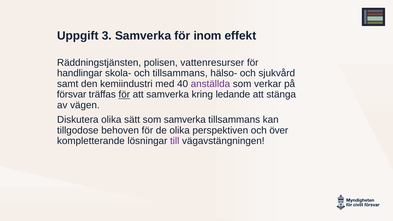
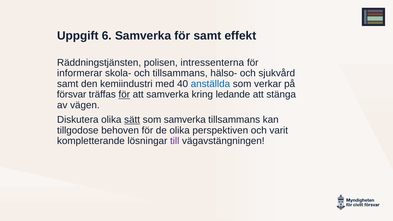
3: 3 -> 6
för inom: inom -> samt
vattenresurser: vattenresurser -> intressenterna
handlingar: handlingar -> informerar
anställda colour: purple -> blue
sätt underline: none -> present
över: över -> varit
